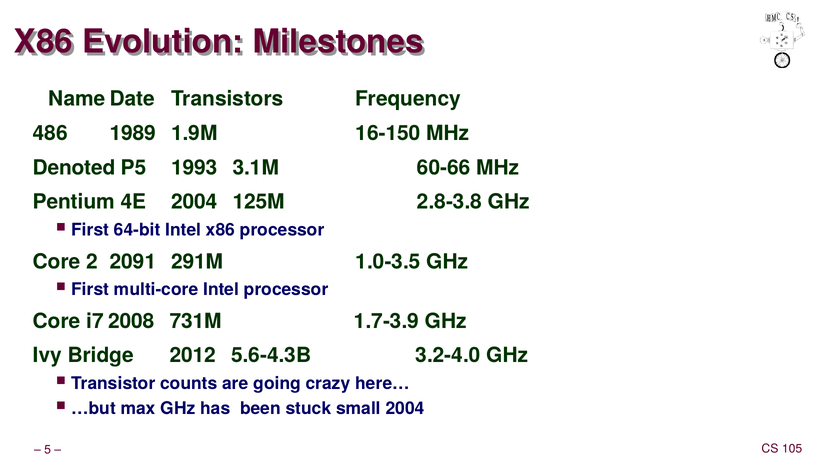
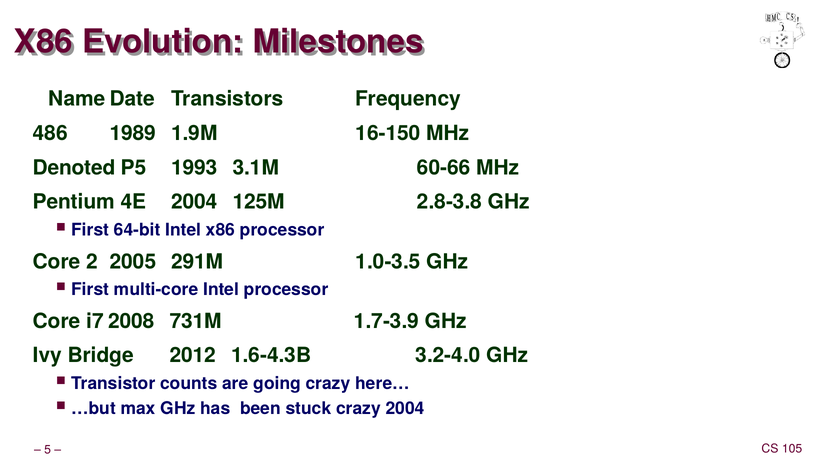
2091: 2091 -> 2005
5.6-4.3B: 5.6-4.3B -> 1.6-4.3B
stuck small: small -> crazy
